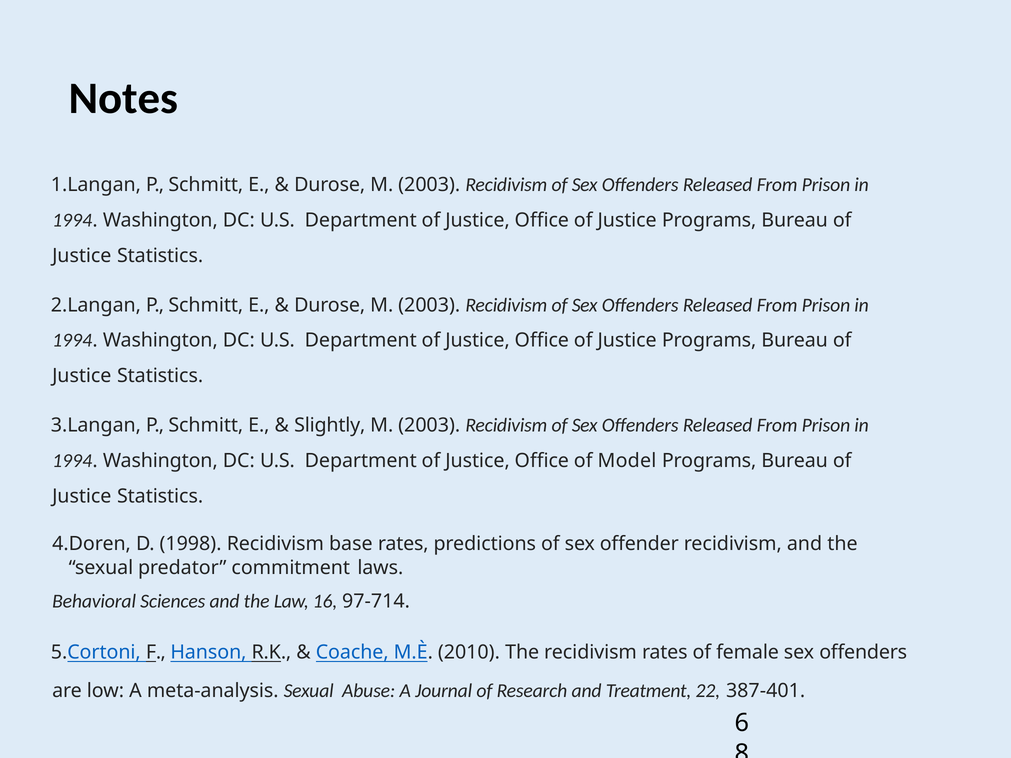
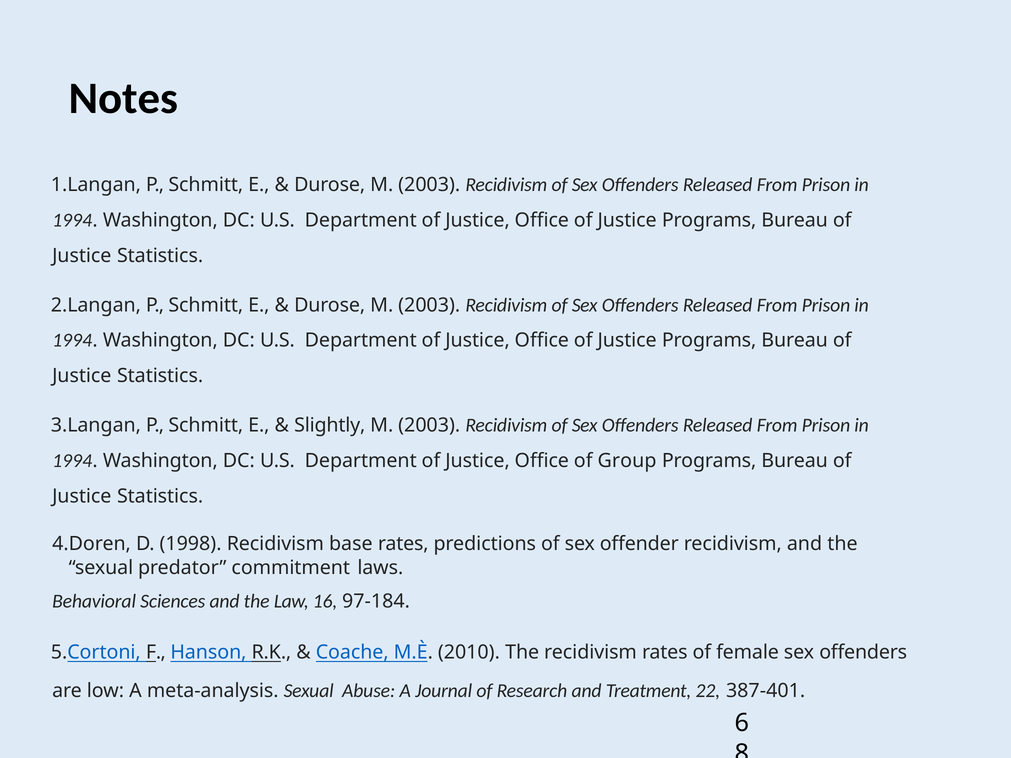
Model: Model -> Group
97-714: 97-714 -> 97-184
